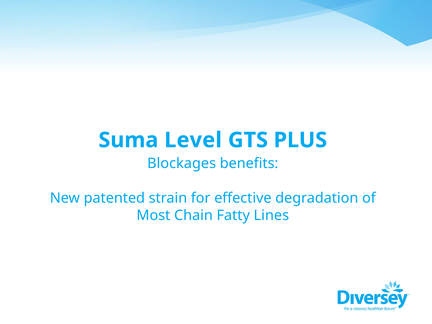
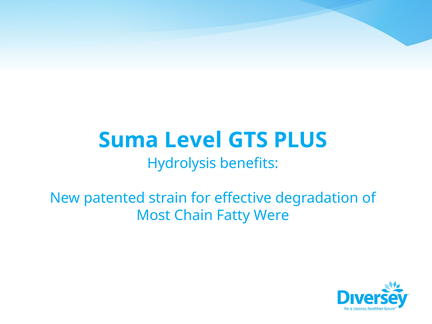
Blockages: Blockages -> Hydrolysis
Lines: Lines -> Were
